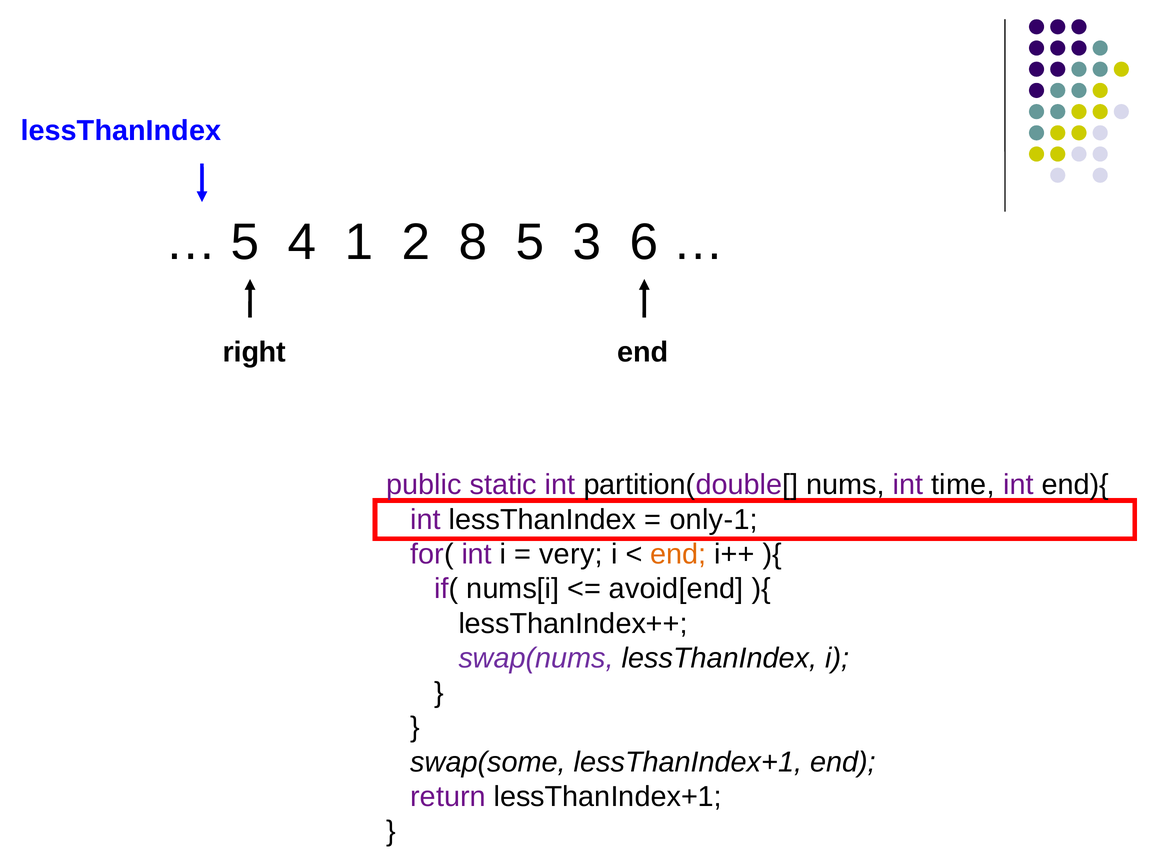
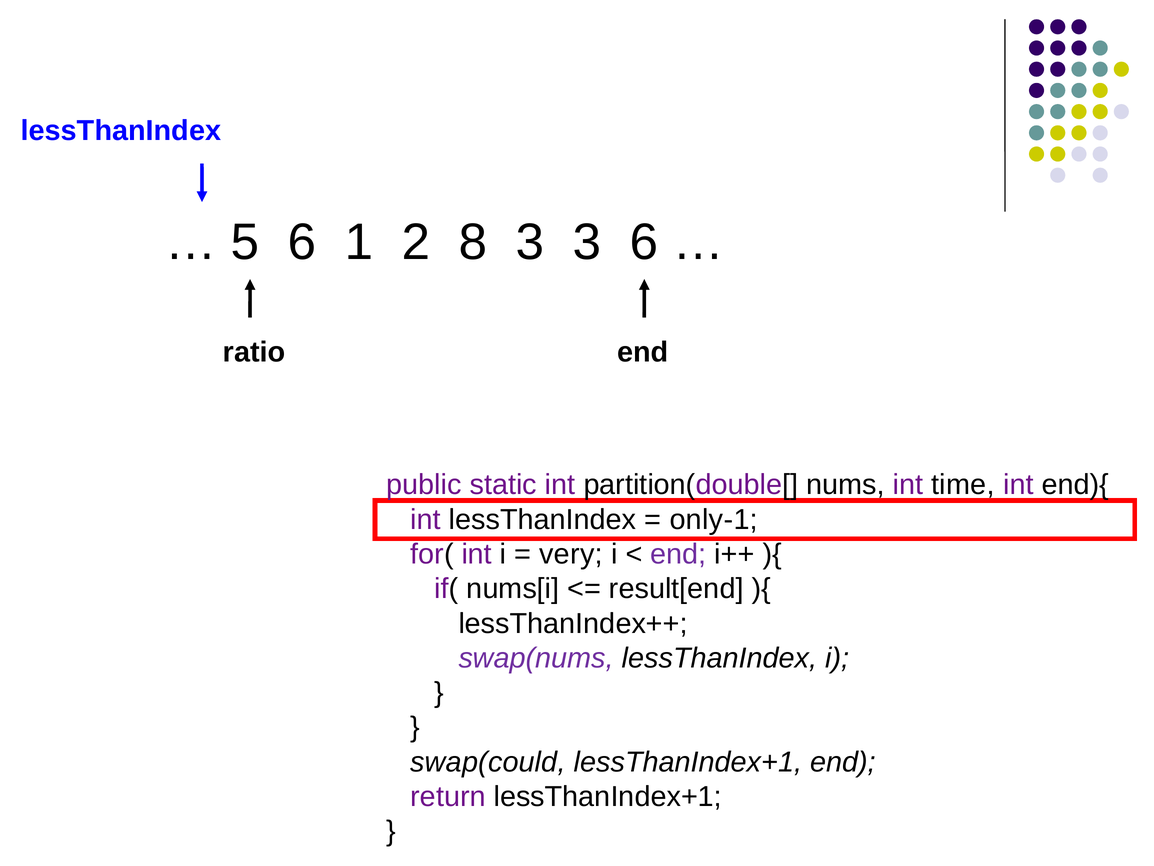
5 4: 4 -> 6
8 5: 5 -> 3
right: right -> ratio
end at (678, 554) colour: orange -> purple
avoid[end: avoid[end -> result[end
swap(some: swap(some -> swap(could
